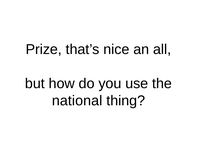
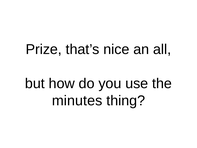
national: national -> minutes
